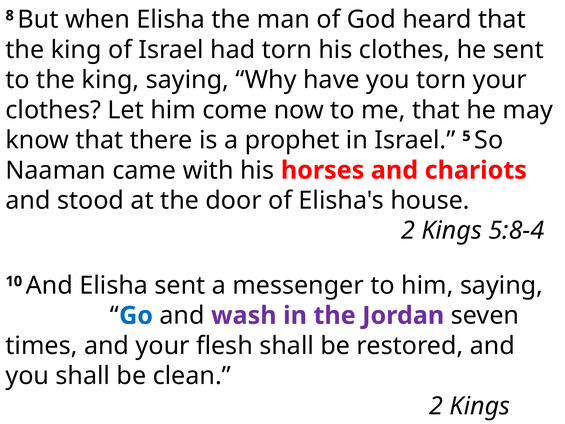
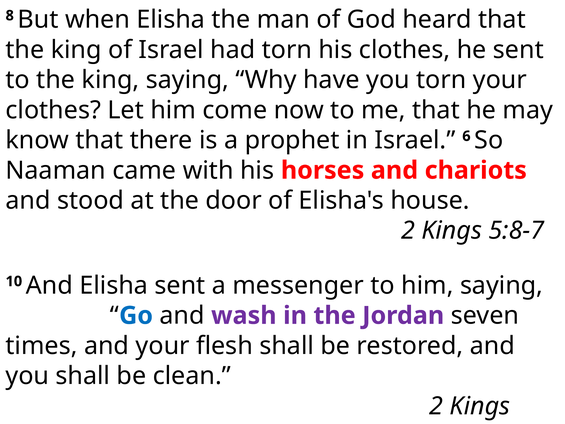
5: 5 -> 6
5:8-4: 5:8-4 -> 5:8-7
